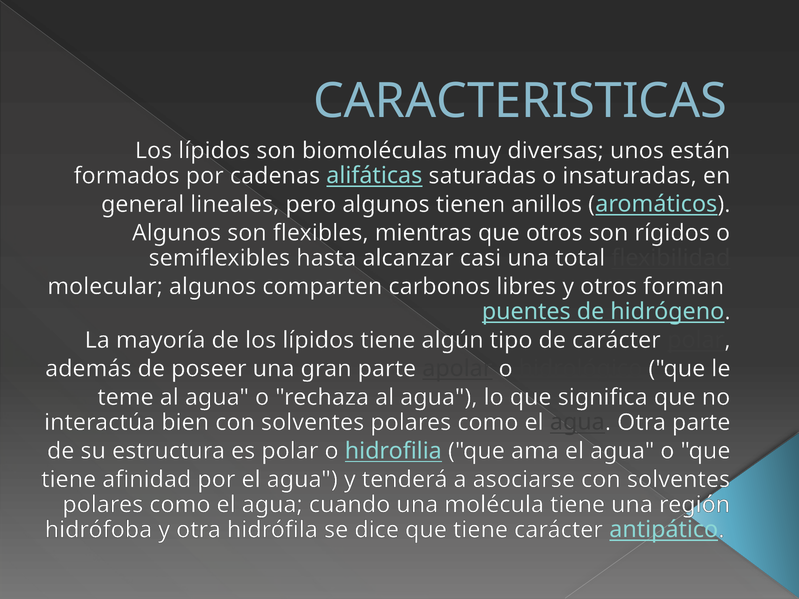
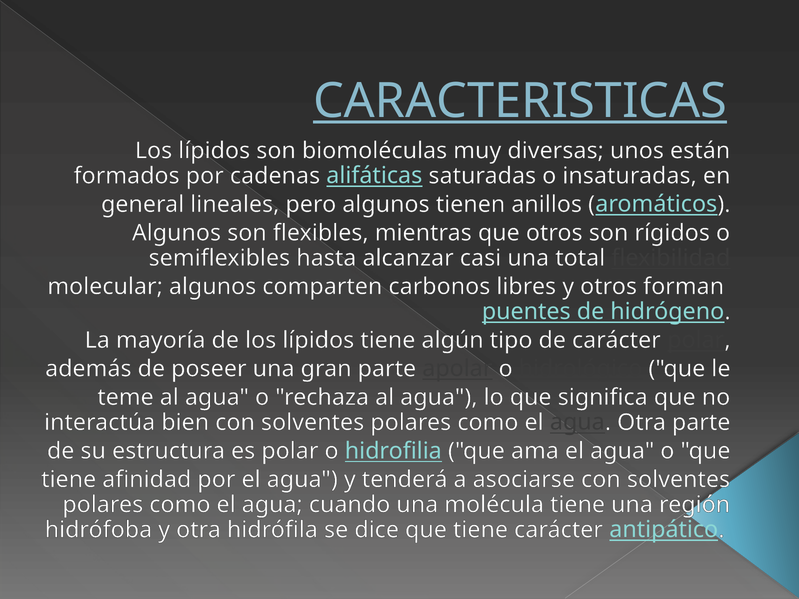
CARACTERISTICAS underline: none -> present
